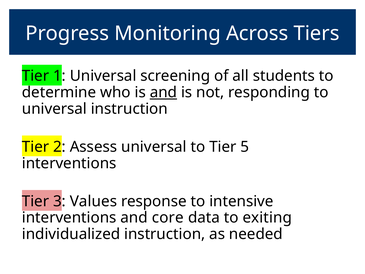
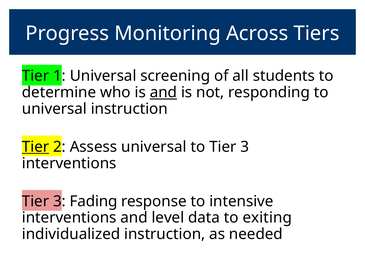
Tier at (36, 147) underline: none -> present
to Tier 5: 5 -> 3
Values: Values -> Fading
core: core -> level
